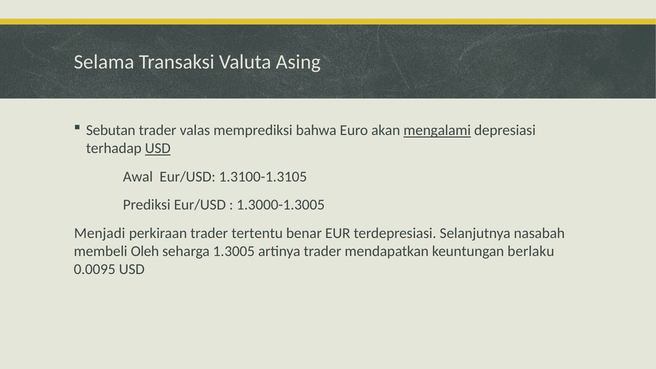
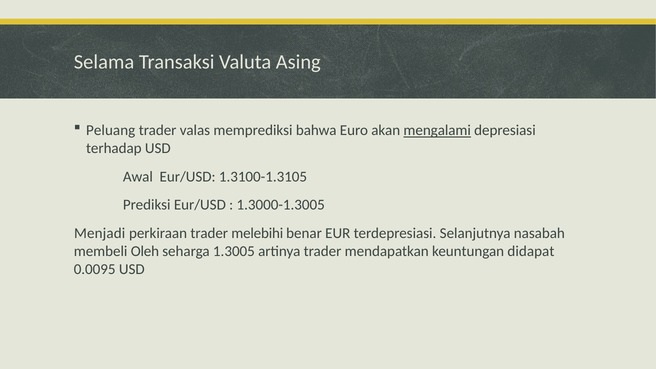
Sebutan: Sebutan -> Peluang
USD at (158, 148) underline: present -> none
tertentu: tertentu -> melebihi
berlaku: berlaku -> didapat
